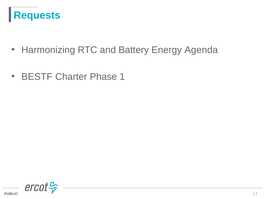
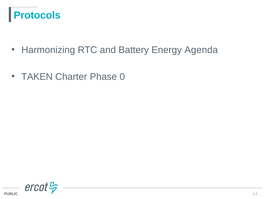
Requests: Requests -> Protocols
BESTF: BESTF -> TAKEN
1: 1 -> 0
